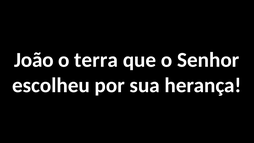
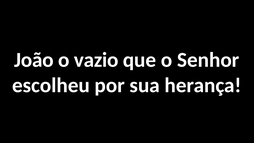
terra: terra -> vazio
